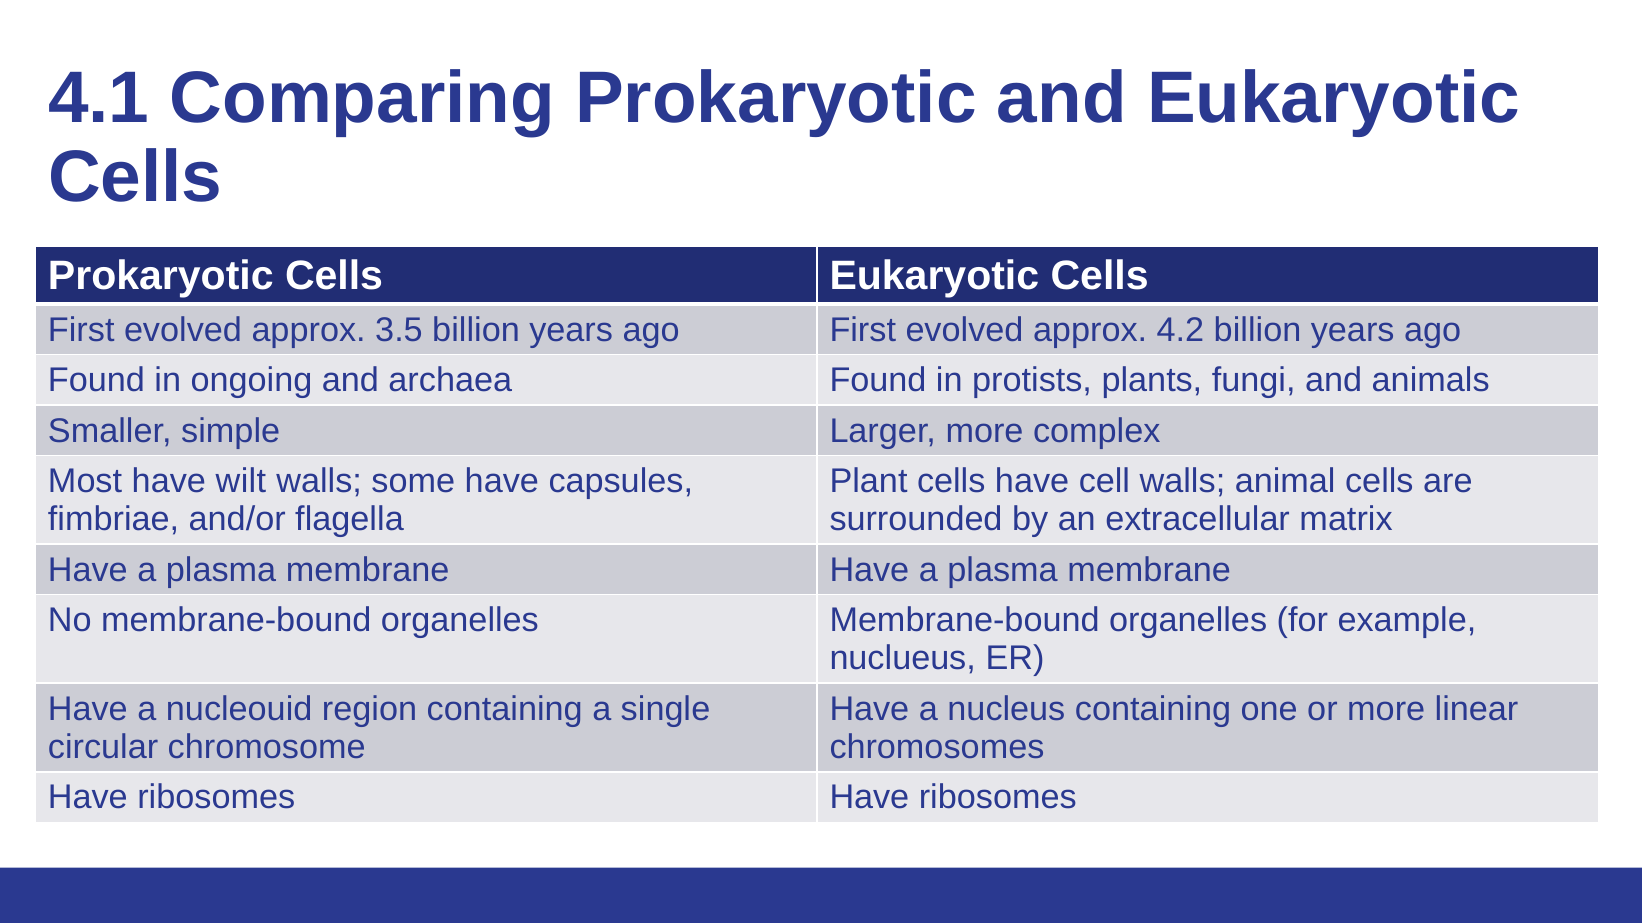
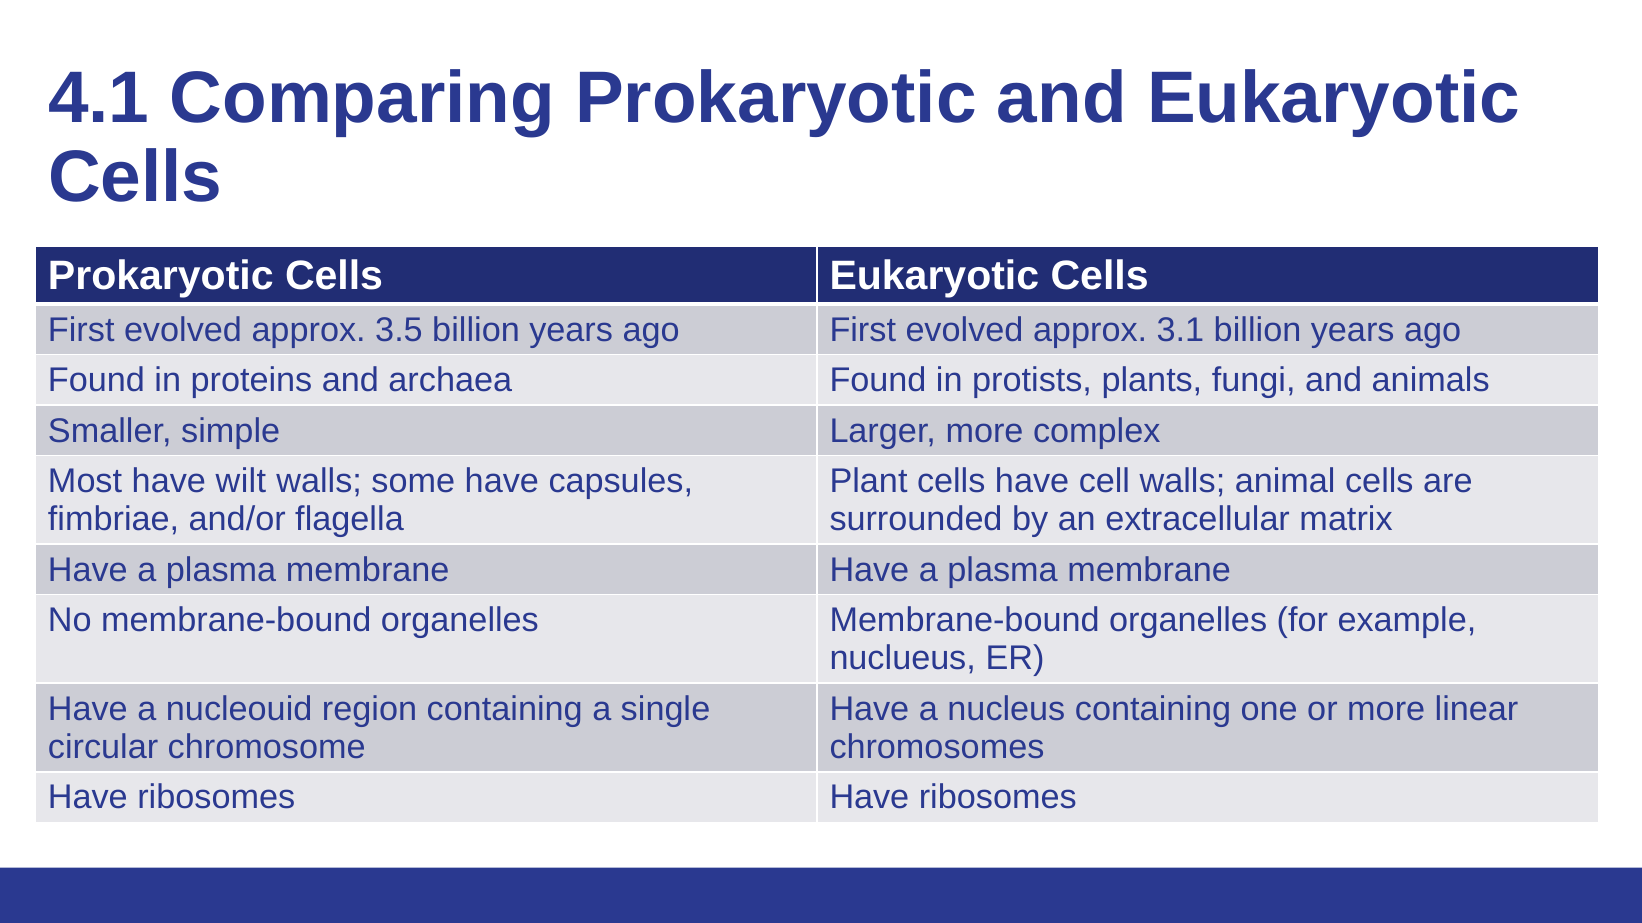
4.2: 4.2 -> 3.1
ongoing: ongoing -> proteins
